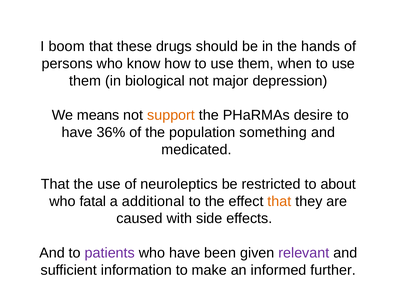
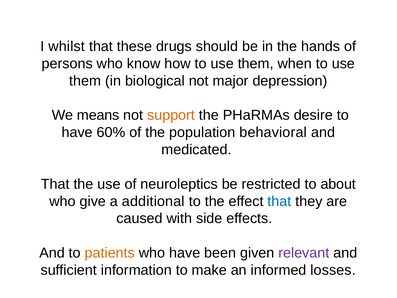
boom: boom -> whilst
36%: 36% -> 60%
something: something -> behavioral
fatal: fatal -> give
that at (279, 201) colour: orange -> blue
patients colour: purple -> orange
further: further -> losses
